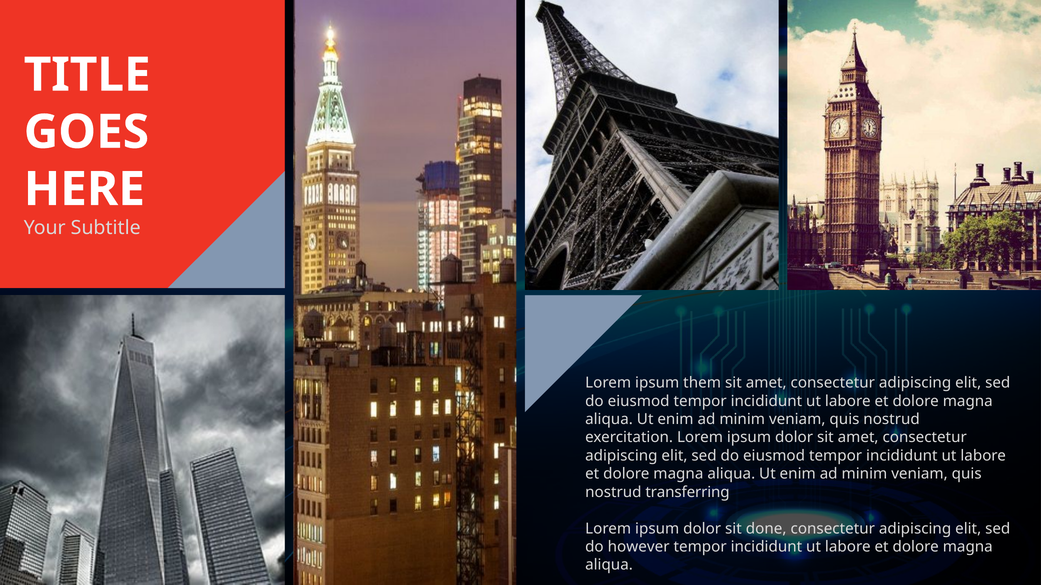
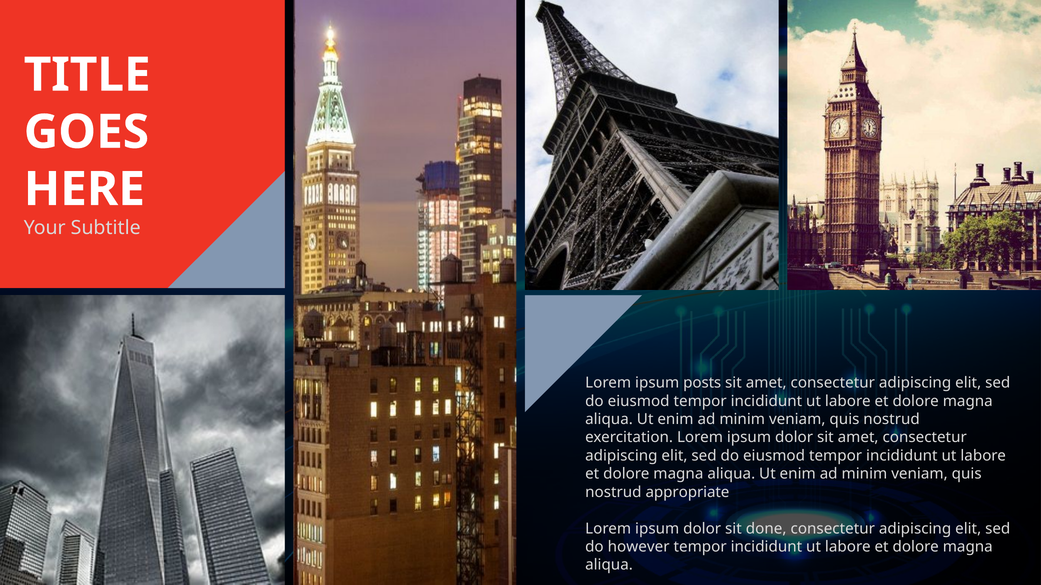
them: them -> posts
transferring: transferring -> appropriate
